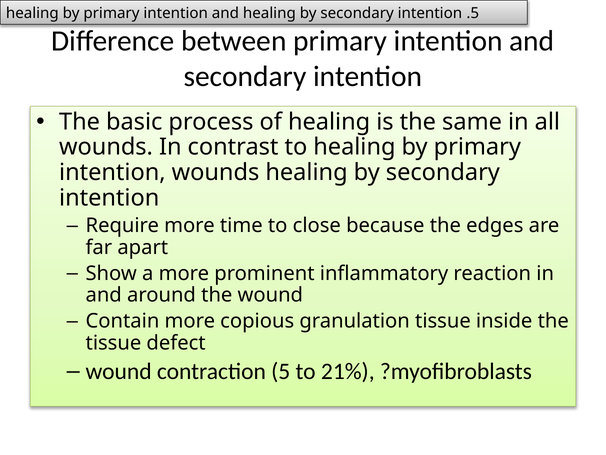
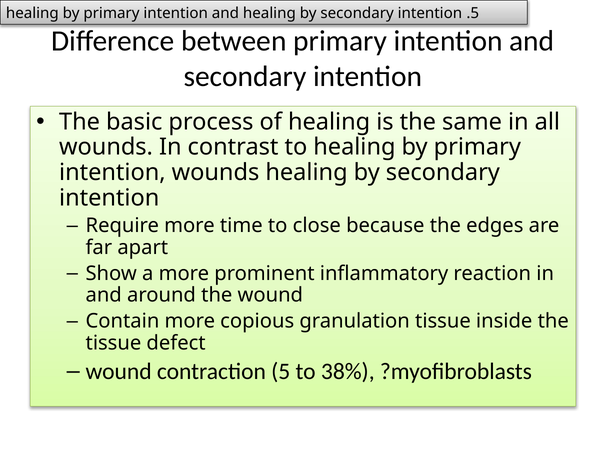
21%: 21% -> 38%
